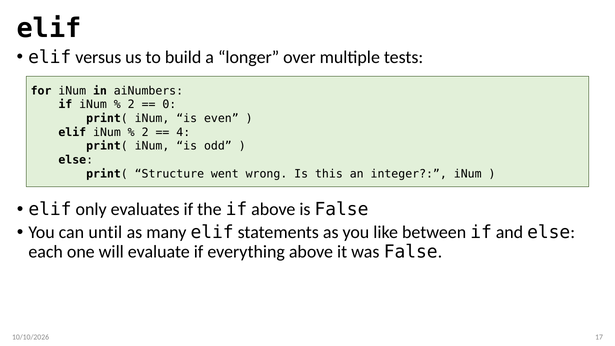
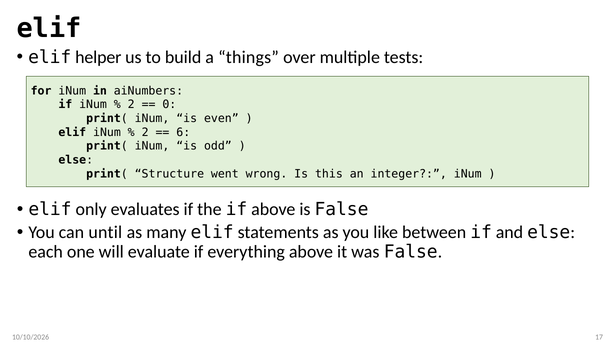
versus: versus -> helper
longer: longer -> things
4: 4 -> 6
